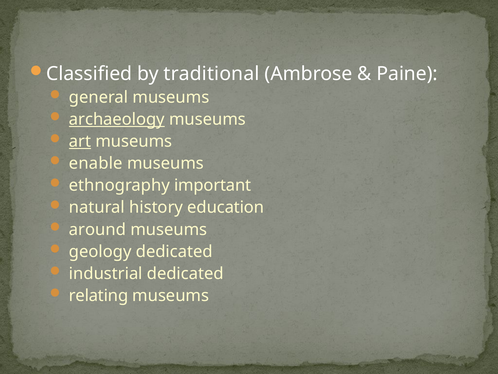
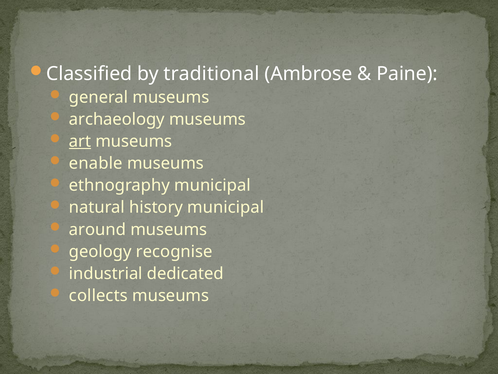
archaeology underline: present -> none
ethnography important: important -> municipal
history education: education -> municipal
geology dedicated: dedicated -> recognise
relating: relating -> collects
